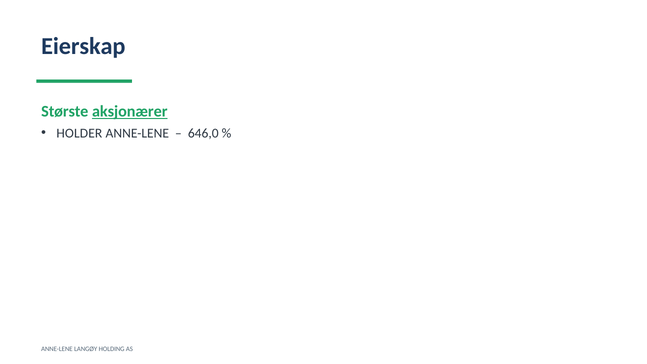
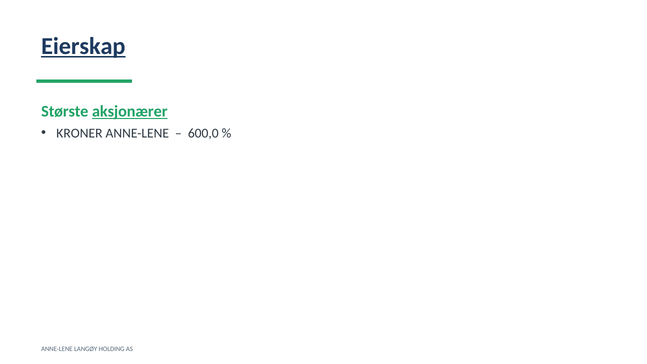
Eierskap underline: none -> present
HOLDER: HOLDER -> KRONER
646,0: 646,0 -> 600,0
